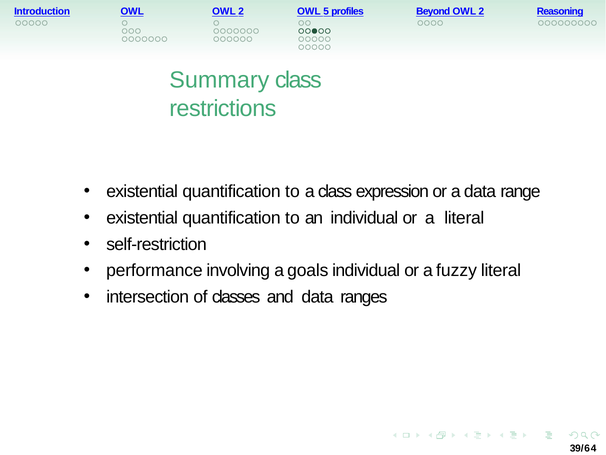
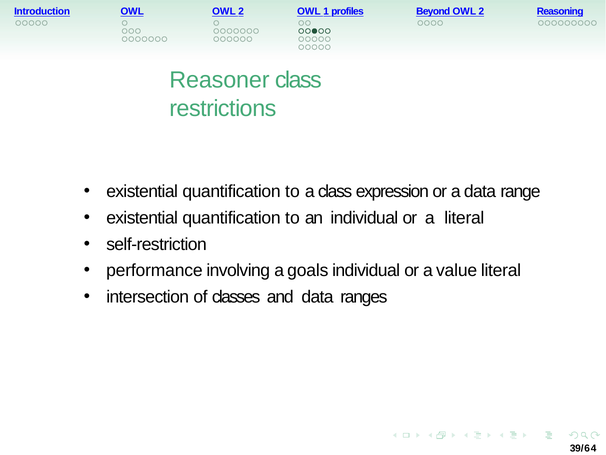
5: 5 -> 1
Summary: Summary -> Reasoner
fuzzy: fuzzy -> value
